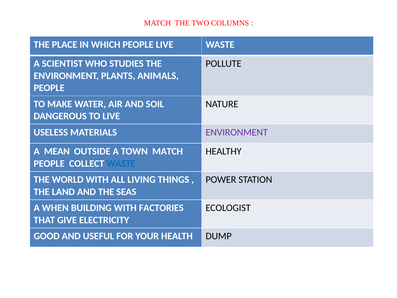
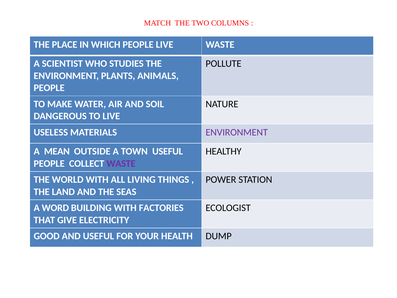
TOWN MATCH: MATCH -> USEFUL
WASTE at (121, 163) colour: blue -> purple
WHEN: WHEN -> WORD
